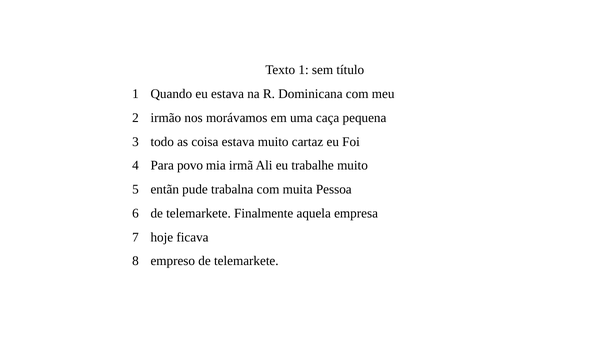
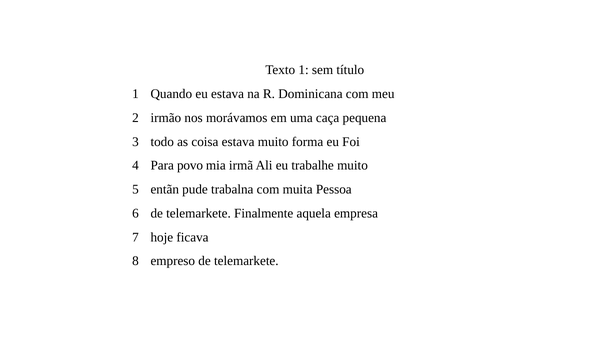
cartaz: cartaz -> forma
